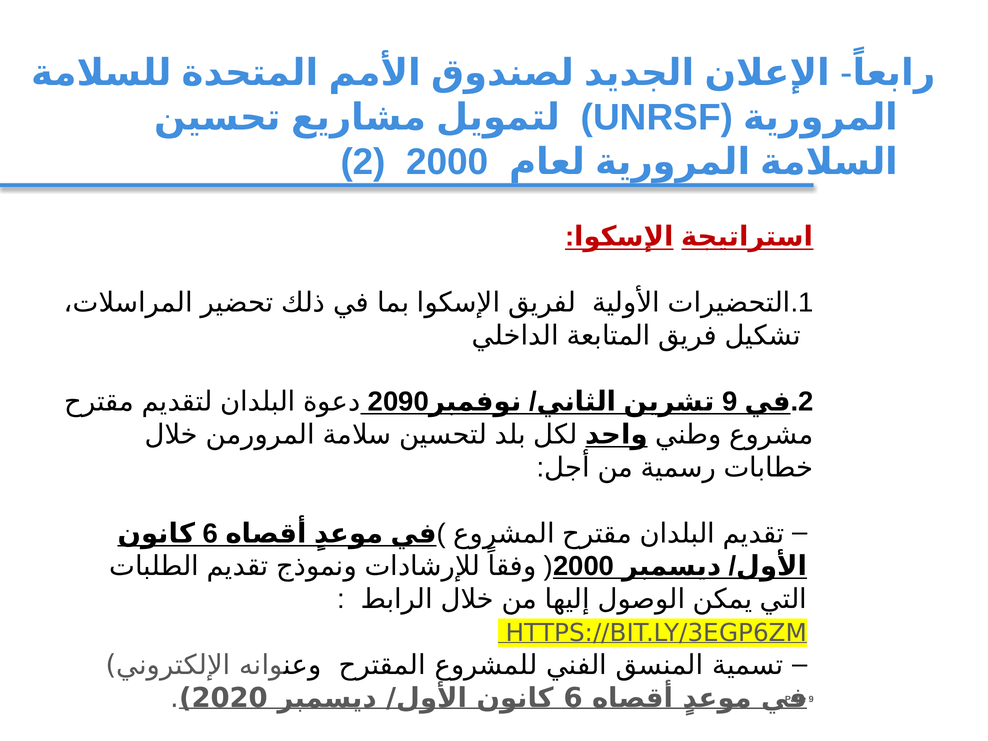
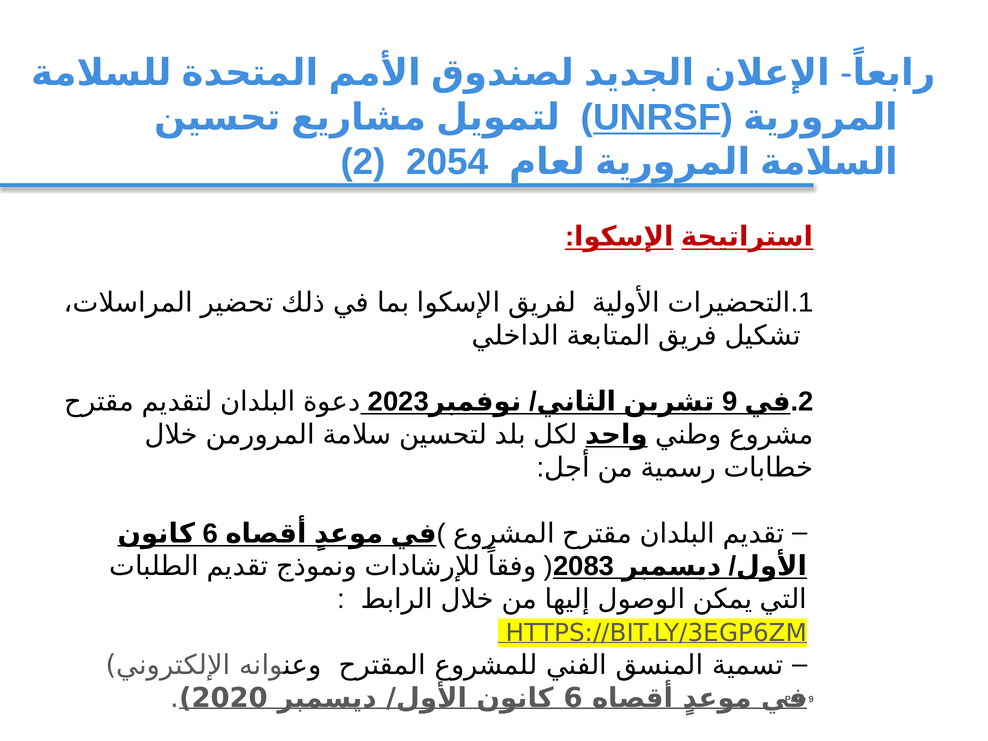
UNRSF underline: none -> present
2000 at (447, 162): 2000 -> 2054
2090: 2090 -> 2023
2000 at (584, 566): 2000 -> 2083
